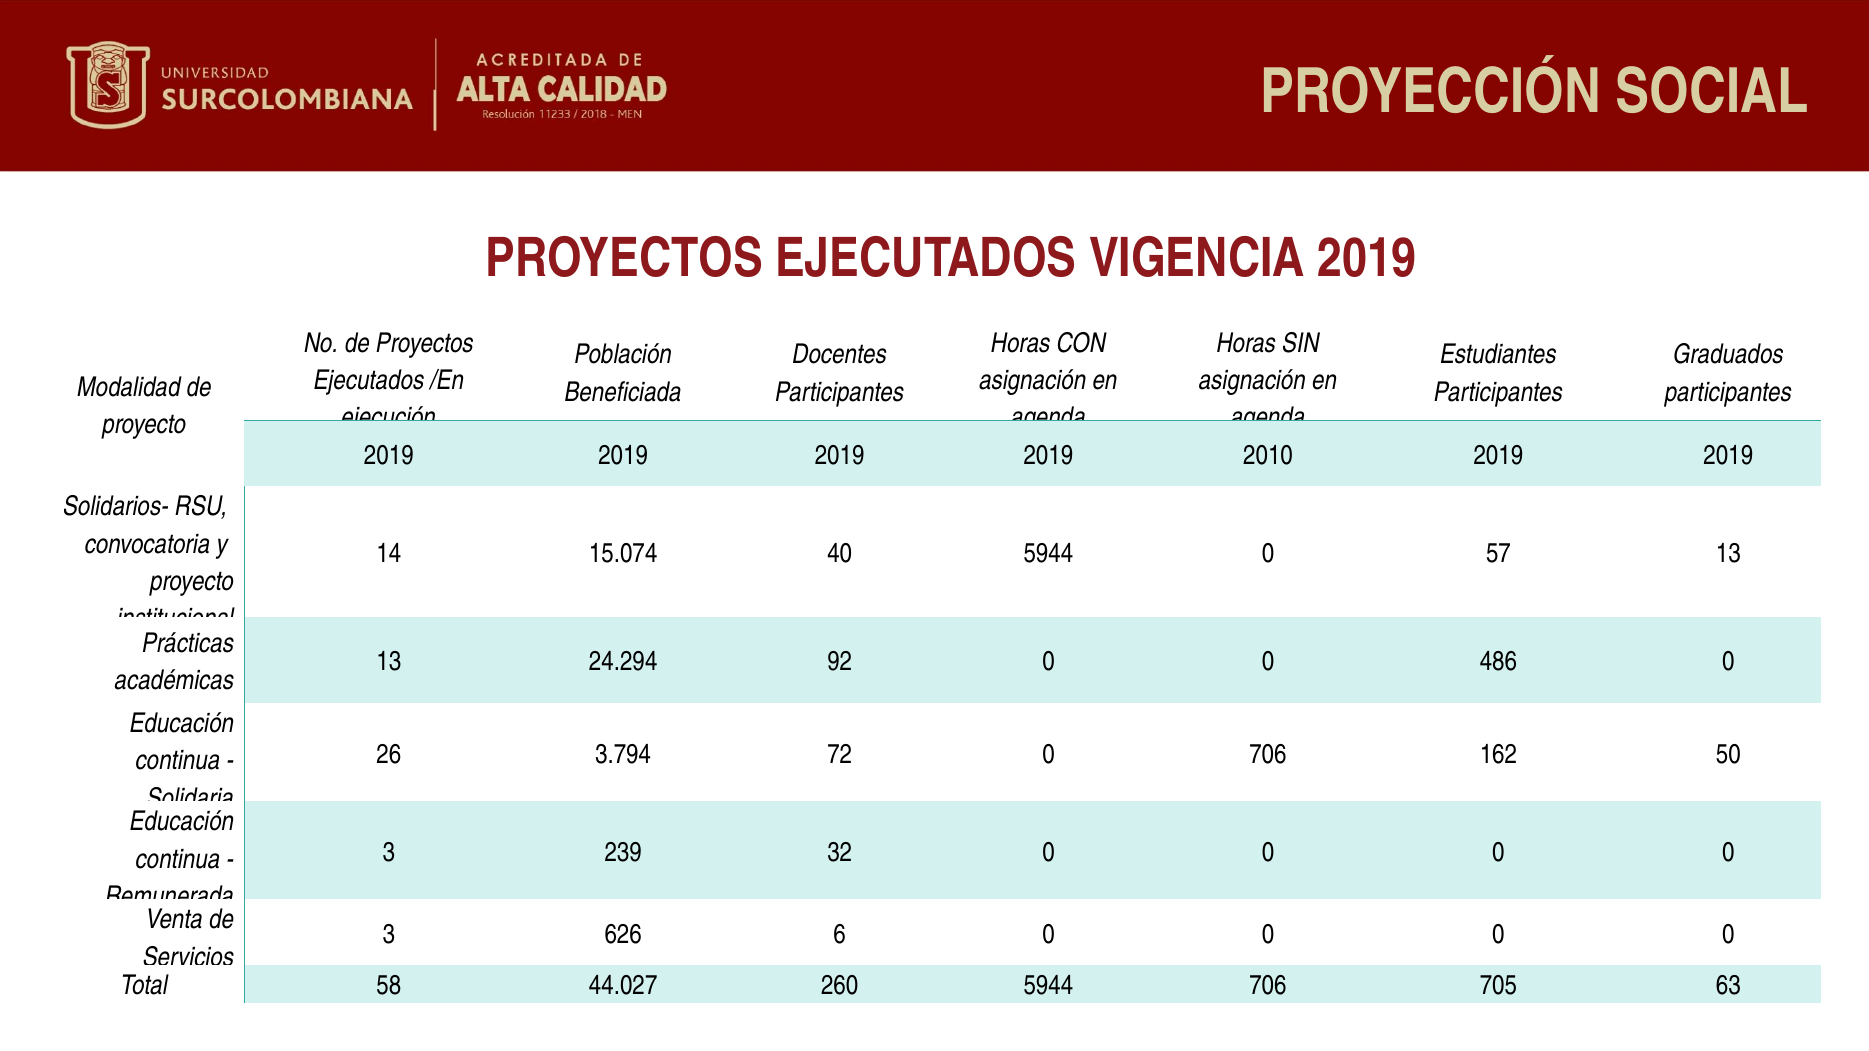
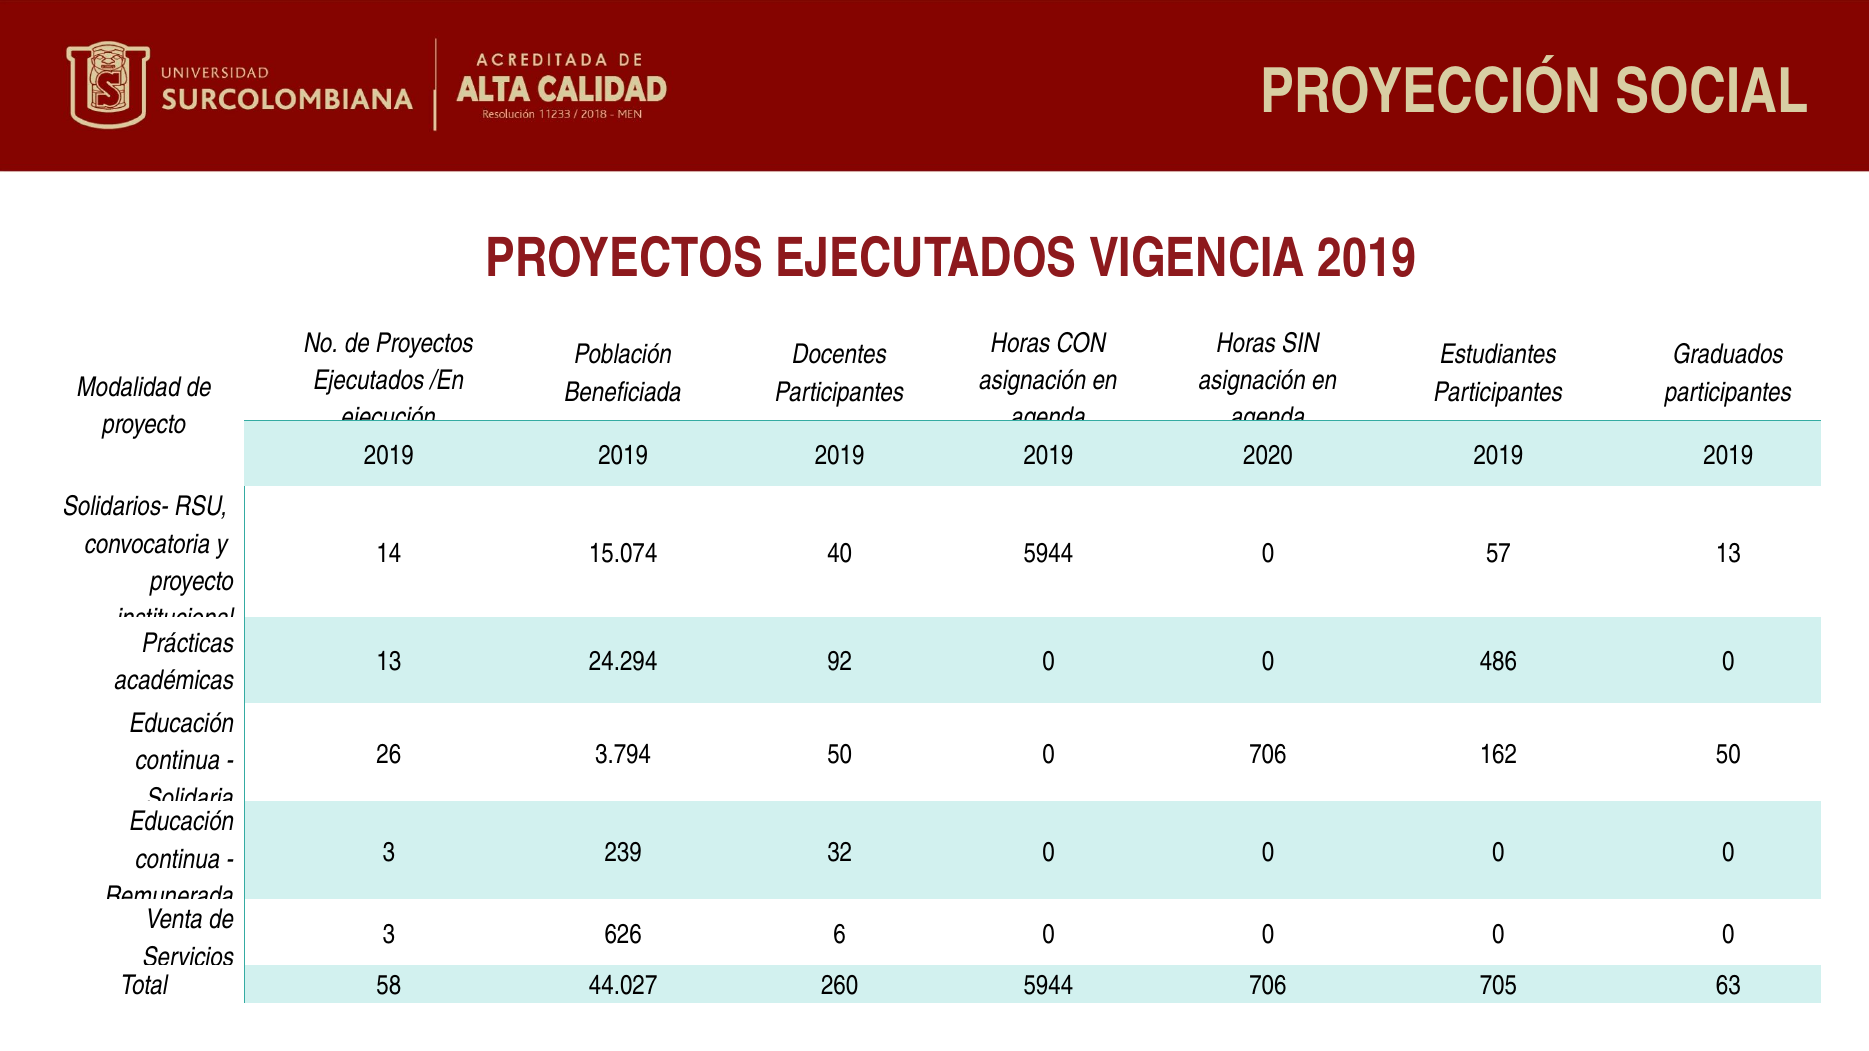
2010: 2010 -> 2020
3.794 72: 72 -> 50
